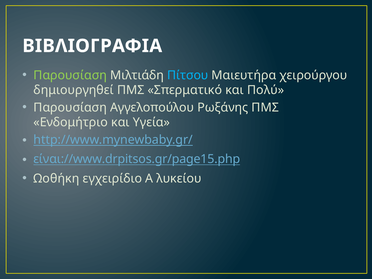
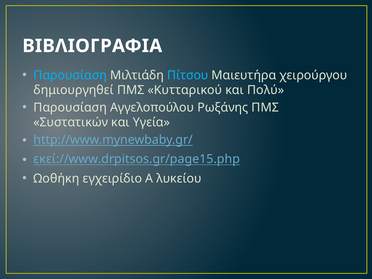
Παρουσίαση at (70, 75) colour: light green -> light blue
Σπερματικό: Σπερματικό -> Κυτταρικού
Ενδομήτριο: Ενδομήτριο -> Συστατικών
είναι://www.drpitsos.gr/page15.php: είναι://www.drpitsos.gr/page15.php -> εκεί://www.drpitsos.gr/page15.php
